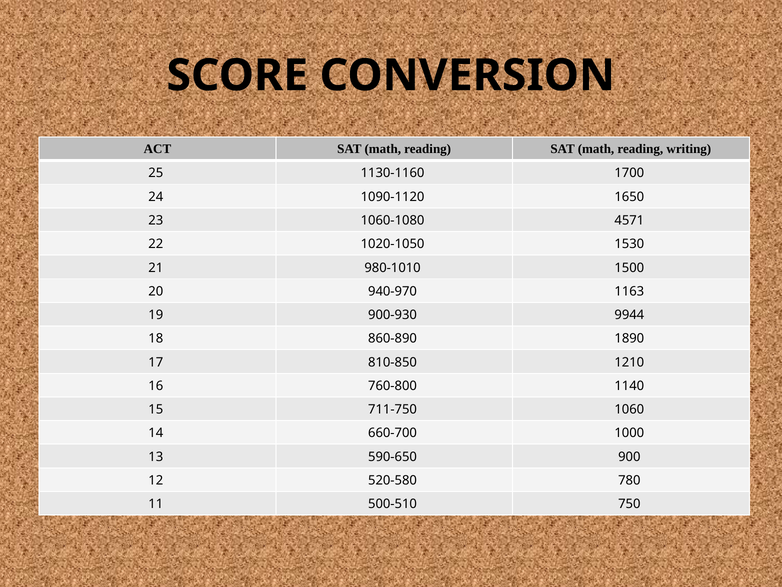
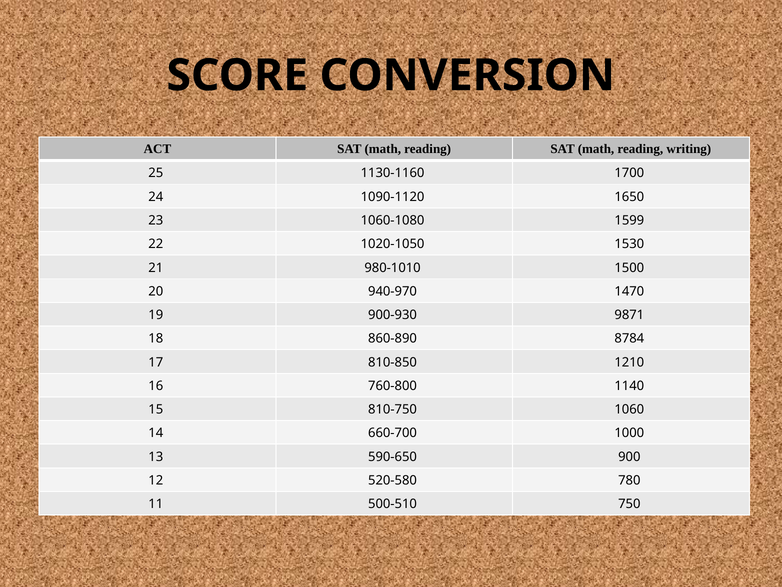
4571: 4571 -> 1599
1163: 1163 -> 1470
9944: 9944 -> 9871
1890: 1890 -> 8784
711-750: 711-750 -> 810-750
